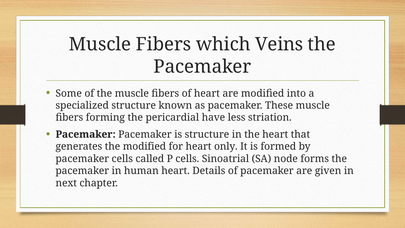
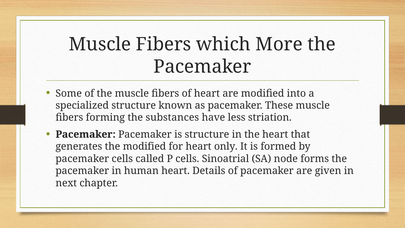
Veins: Veins -> More
pericardial: pericardial -> substances
